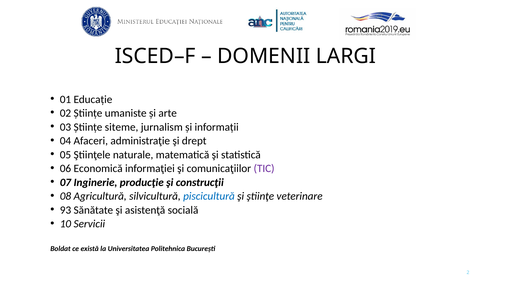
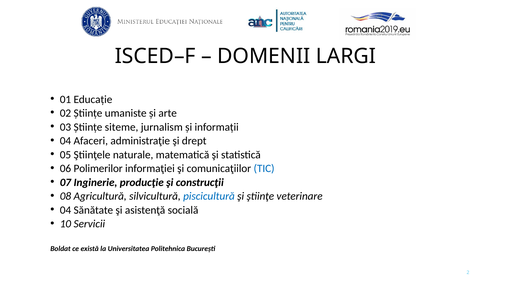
Economică: Economică -> Polimerilor
TIC colour: purple -> blue
93 at (66, 210): 93 -> 04
